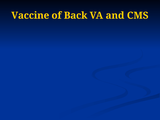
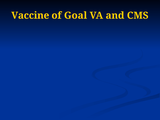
Back: Back -> Goal
